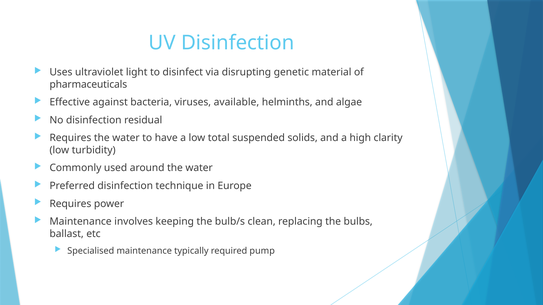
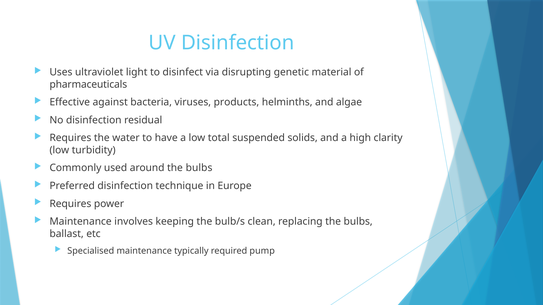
available: available -> products
around the water: water -> bulbs
